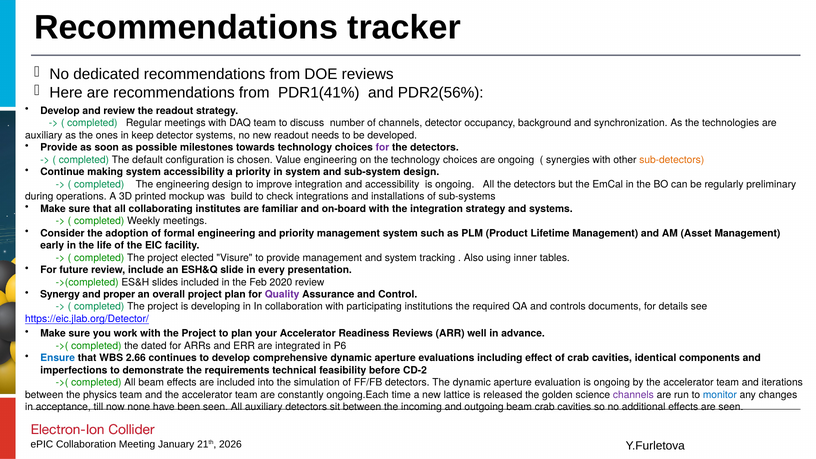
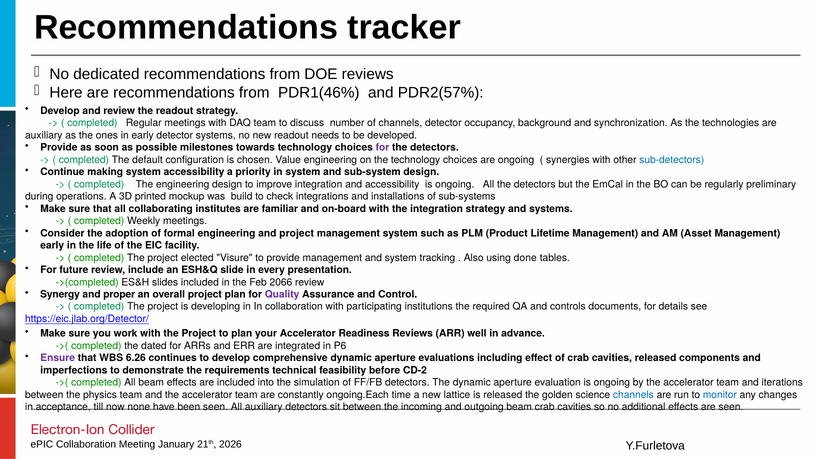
PDR1(41%: PDR1(41% -> PDR1(46%
PDR2(56%: PDR2(56% -> PDR2(57%
in keep: keep -> early
sub-detectors colour: orange -> blue
and priority: priority -> project
inner: inner -> done
2020: 2020 -> 2066
Ensure colour: blue -> purple
2.66: 2.66 -> 6.26
cavities identical: identical -> released
channels at (633, 395) colour: purple -> blue
